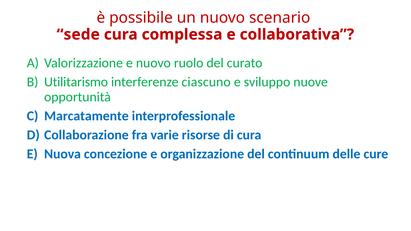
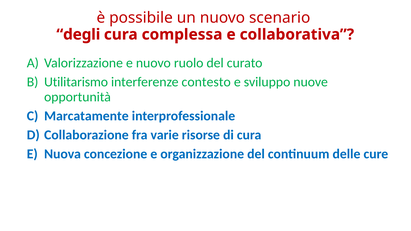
sede: sede -> degli
ciascuno: ciascuno -> contesto
